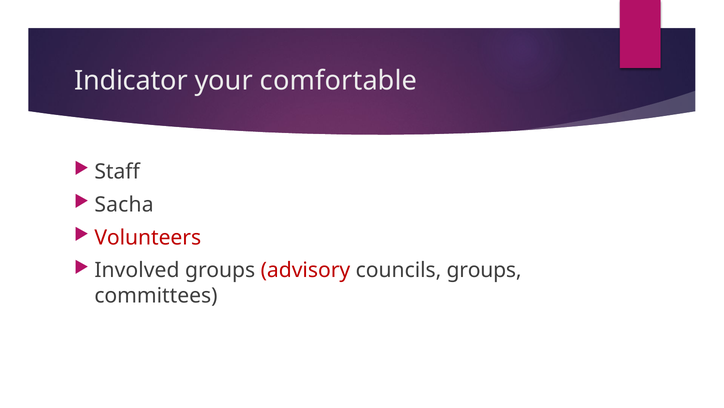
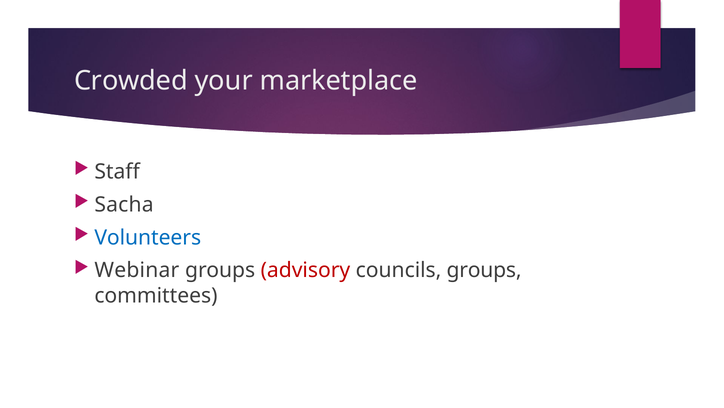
Indicator: Indicator -> Crowded
comfortable: comfortable -> marketplace
Volunteers colour: red -> blue
Involved: Involved -> Webinar
